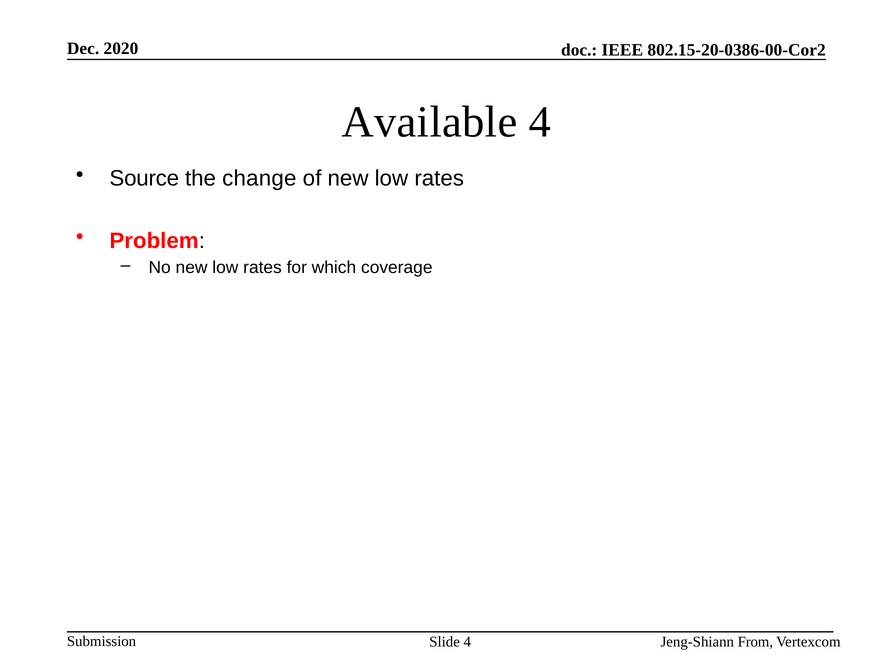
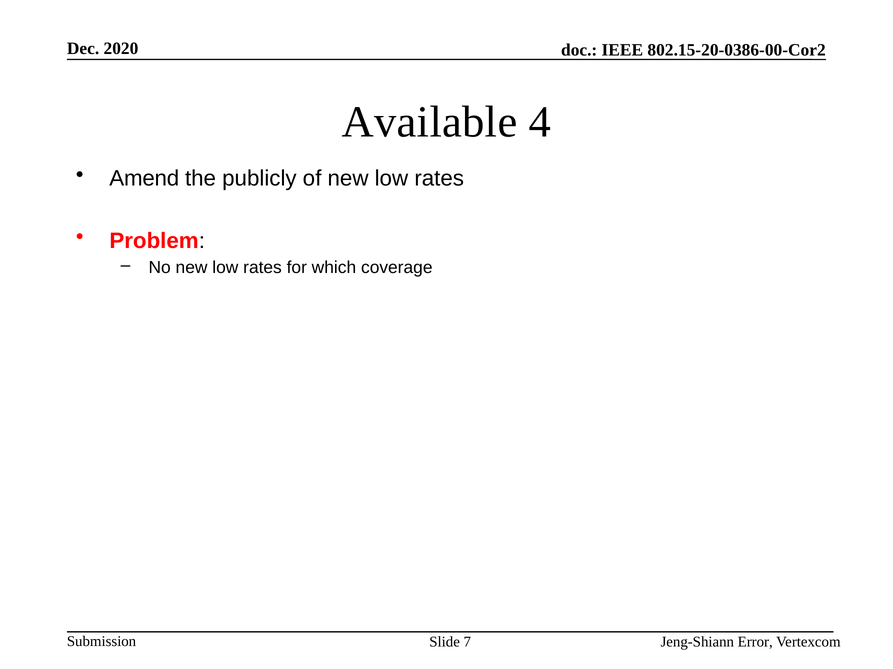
Source: Source -> Amend
change: change -> publicly
Slide 4: 4 -> 7
From: From -> Error
